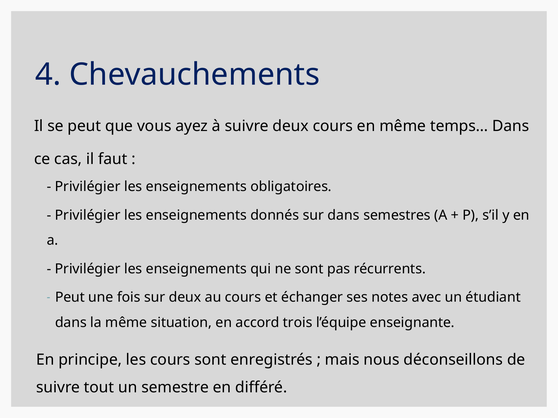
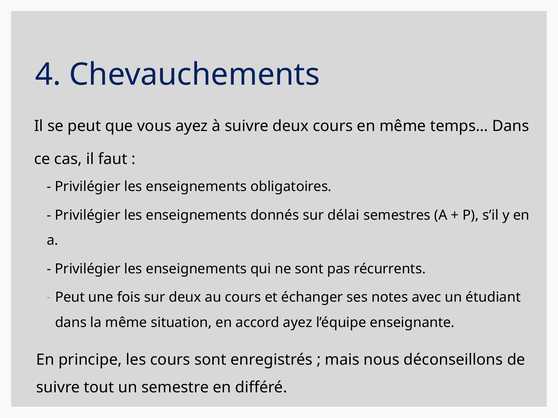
sur dans: dans -> délai
accord trois: trois -> ayez
